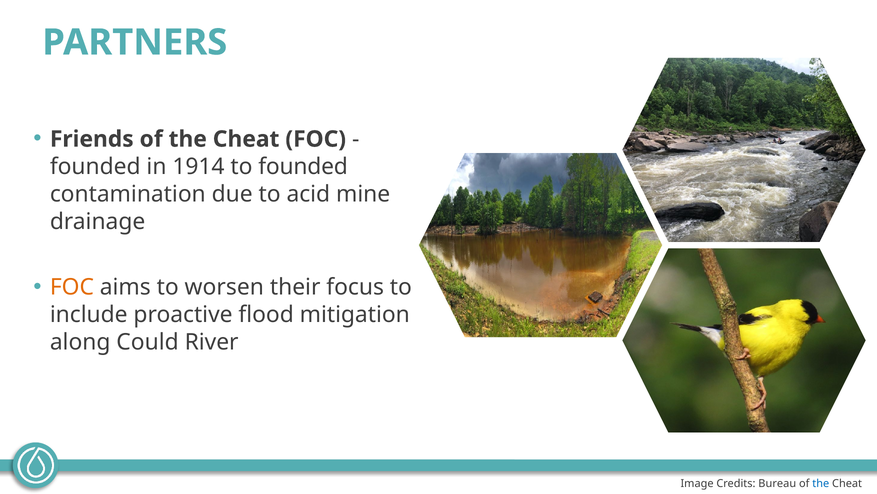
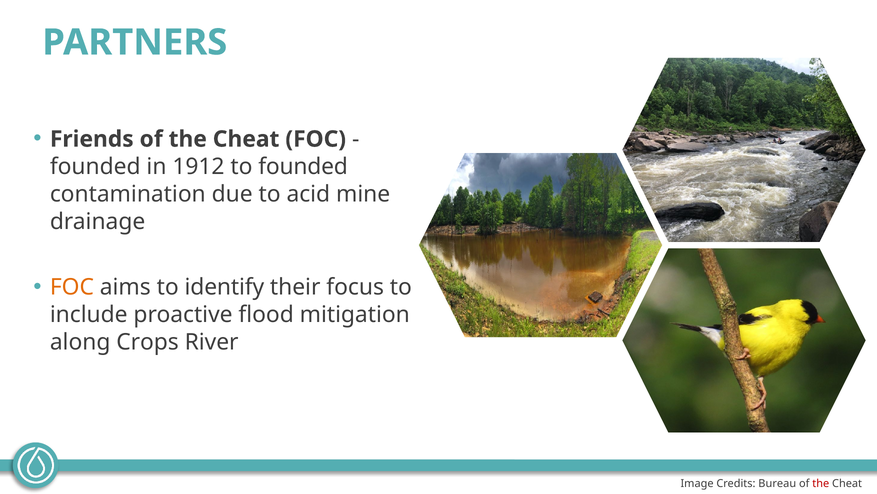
1914: 1914 -> 1912
worsen: worsen -> identify
Could: Could -> Crops
the at (821, 483) colour: blue -> red
